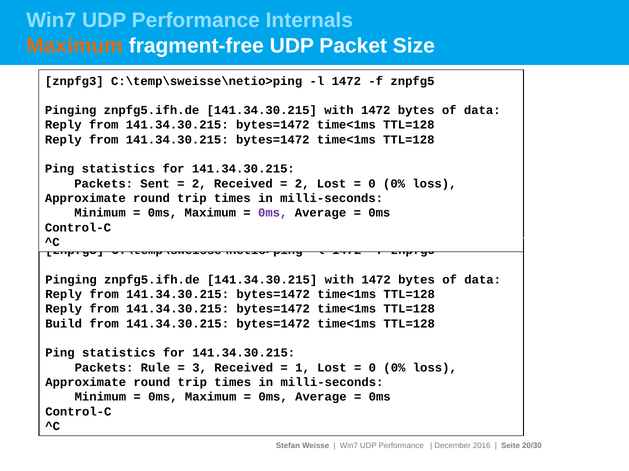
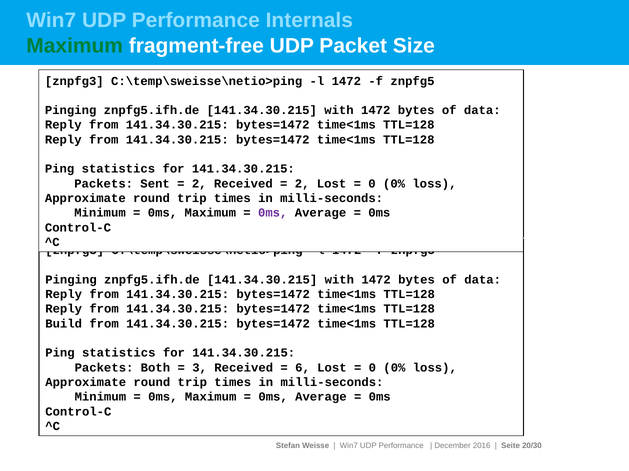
Maximum at (75, 46) colour: orange -> green
Rule: Rule -> Both
1: 1 -> 6
